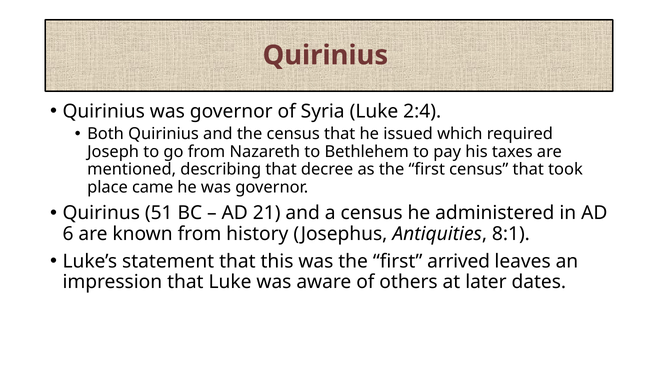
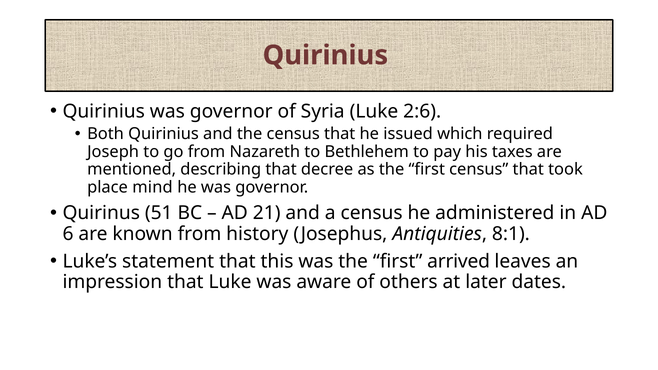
2:4: 2:4 -> 2:6
came: came -> mind
